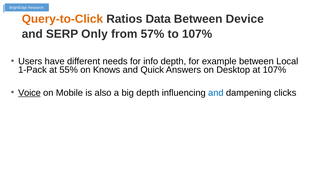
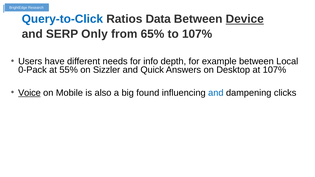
Query-to-Click colour: orange -> blue
Device underline: none -> present
57%: 57% -> 65%
1-Pack: 1-Pack -> 0-Pack
Knows: Knows -> Sizzler
big depth: depth -> found
